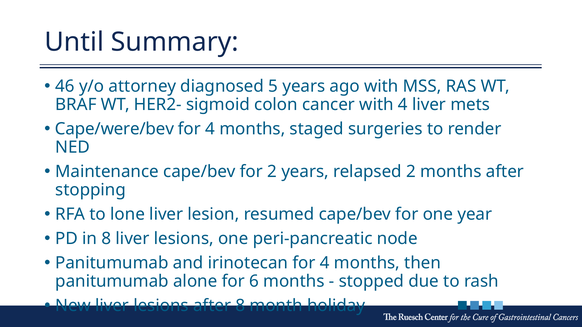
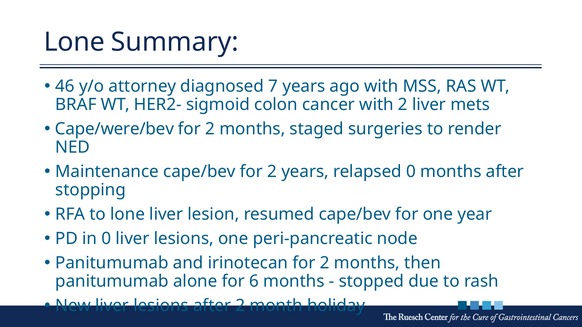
Until at (74, 42): Until -> Lone
5: 5 -> 7
with 4: 4 -> 2
4 at (210, 129): 4 -> 2
relapsed 2: 2 -> 0
in 8: 8 -> 0
irinotecan for 4: 4 -> 2
after 8: 8 -> 2
